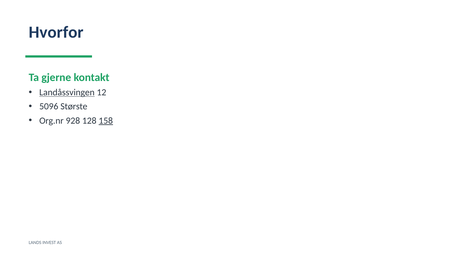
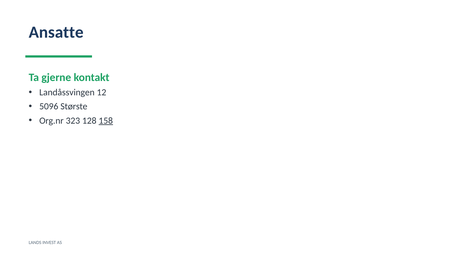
Hvorfor: Hvorfor -> Ansatte
Landåssvingen underline: present -> none
928: 928 -> 323
